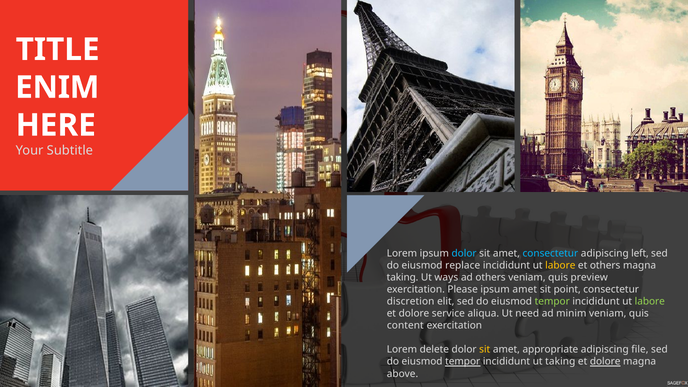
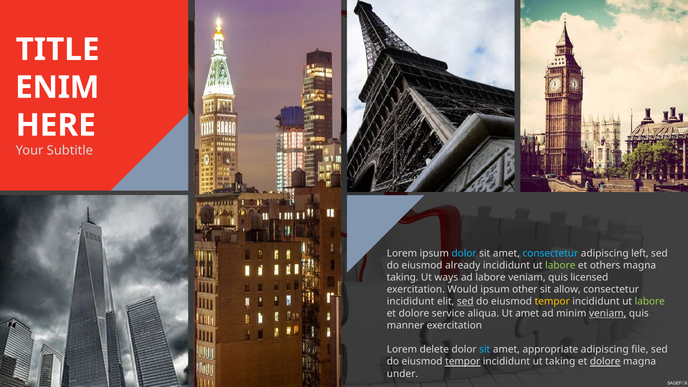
replace: replace -> already
labore at (560, 265) colour: yellow -> light green
ad others: others -> labore
preview: preview -> licensed
Please: Please -> Would
ipsum amet: amet -> other
point: point -> allow
discretion at (411, 301): discretion -> incididunt
sed at (465, 301) underline: none -> present
tempor at (552, 301) colour: light green -> yellow
Ut need: need -> amet
veniam at (608, 313) underline: none -> present
content: content -> manner
sit at (485, 350) colour: yellow -> light blue
above: above -> under
